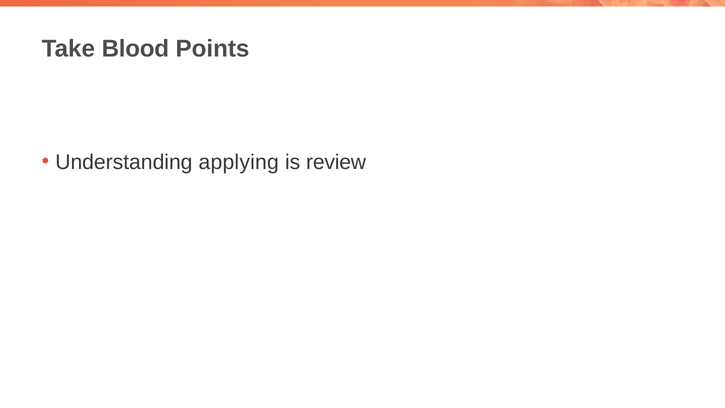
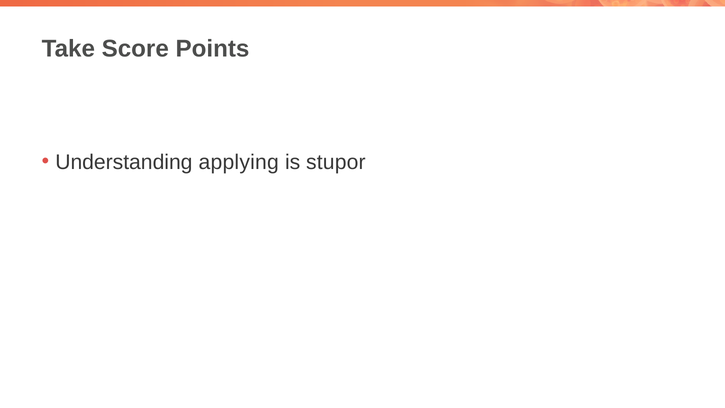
Blood: Blood -> Score
review: review -> stupor
